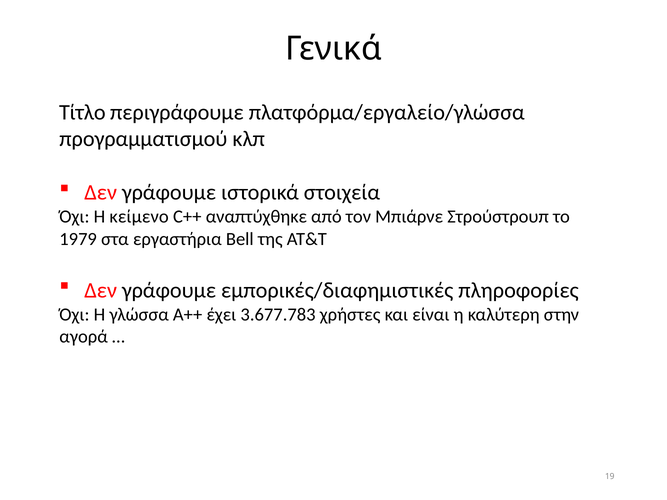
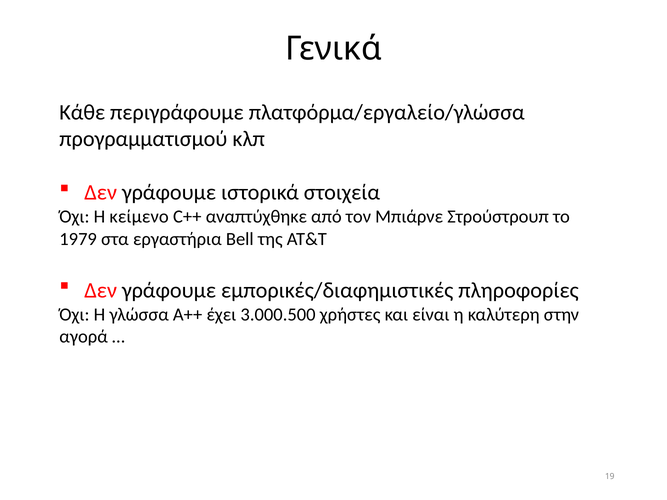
Τίτλο: Τίτλο -> Κάθε
3.677.783: 3.677.783 -> 3.000.500
